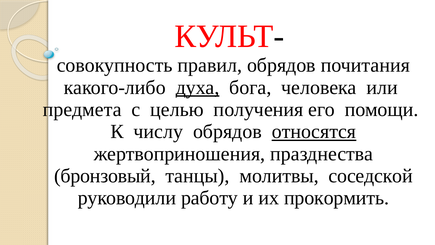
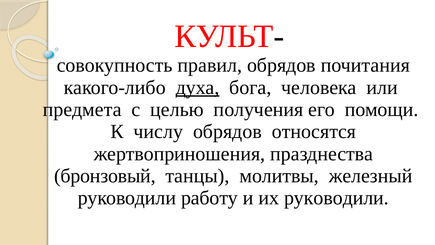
относятся underline: present -> none
соседской: соседской -> железный
их прокормить: прокормить -> руководили
